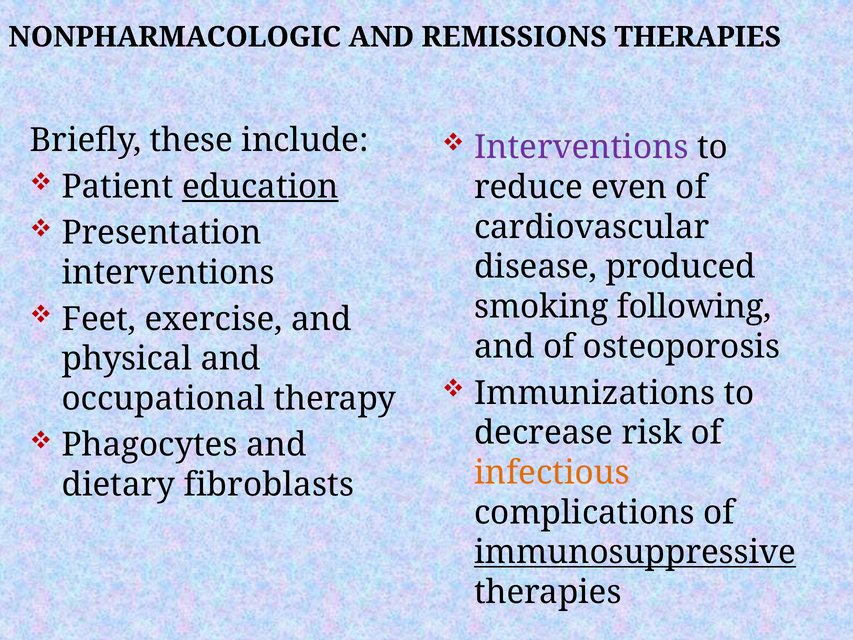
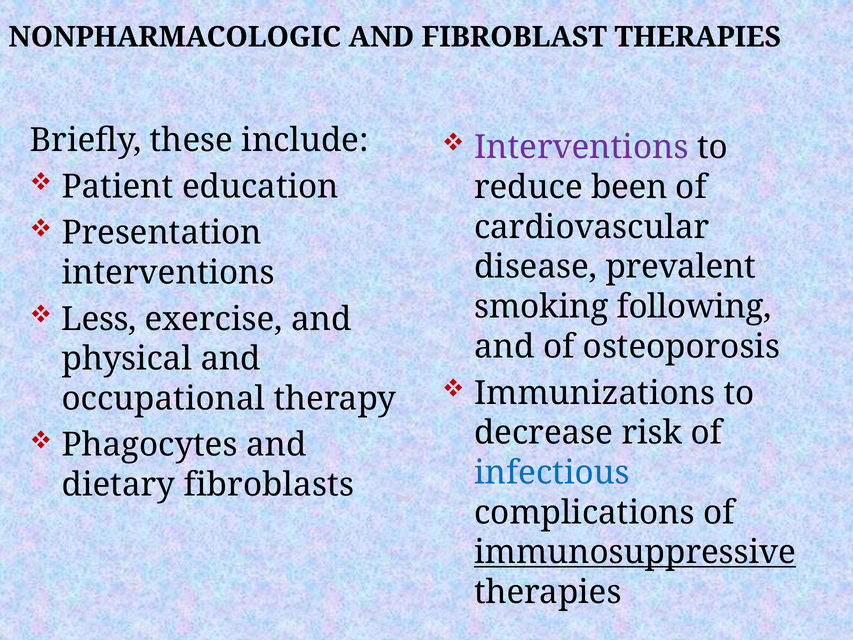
REMISSIONS: REMISSIONS -> FIBROBLAST
education underline: present -> none
even: even -> been
produced: produced -> prevalent
Feet: Feet -> Less
infectious colour: orange -> blue
